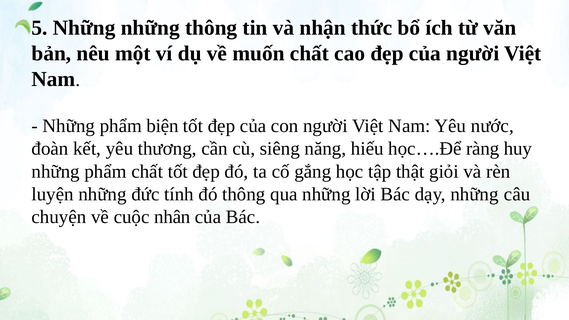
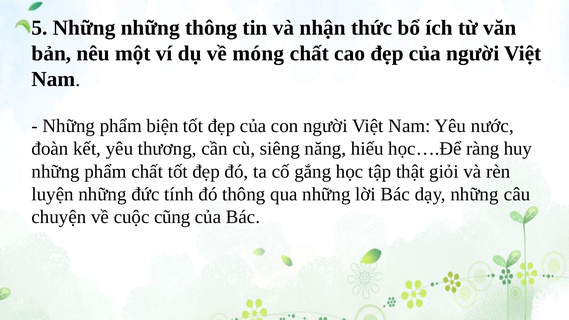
muốn: muốn -> móng
nhân: nhân -> cũng
